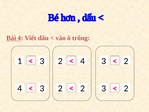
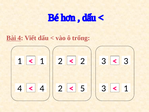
3 at (42, 61): 3 -> 1
4 at (83, 61): 4 -> 2
2 at (126, 61): 2 -> 3
3 at (42, 88): 3 -> 4
2 at (83, 88): 2 -> 5
2 at (126, 88): 2 -> 1
